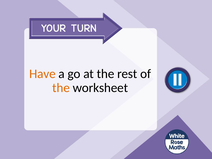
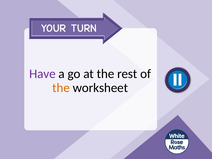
Have colour: orange -> purple
